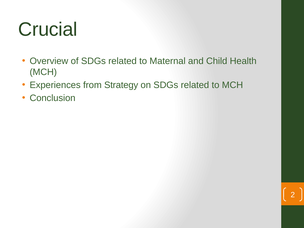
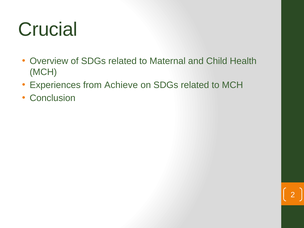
Strategy: Strategy -> Achieve
